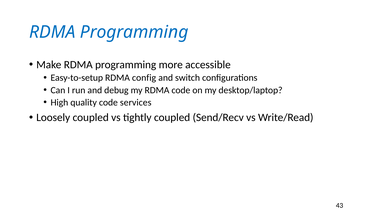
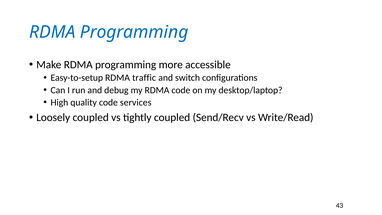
config: config -> traffic
